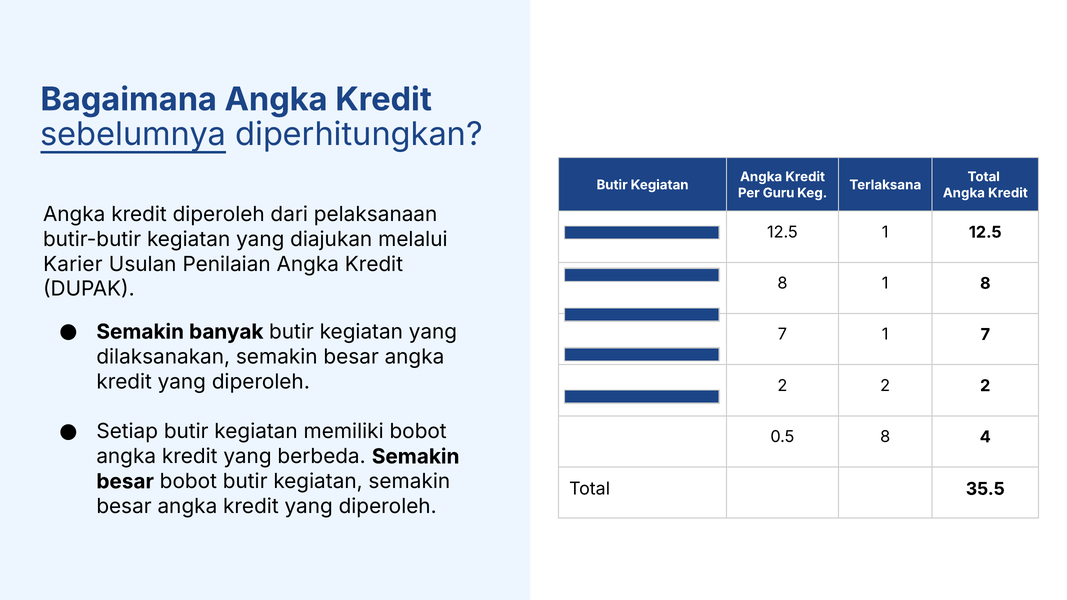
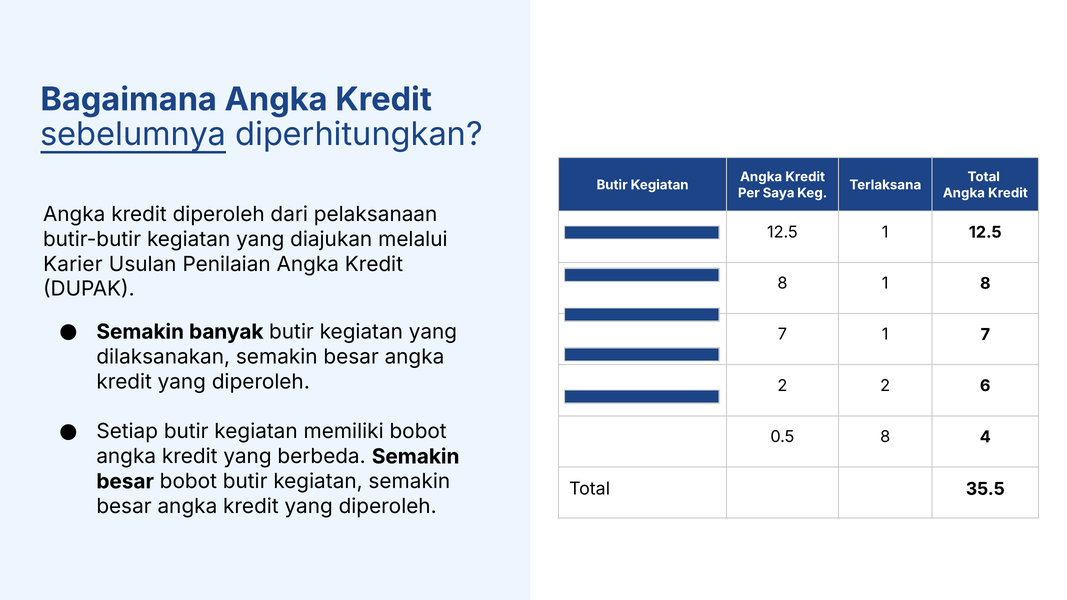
Guru: Guru -> Saya
2 2 2: 2 -> 6
